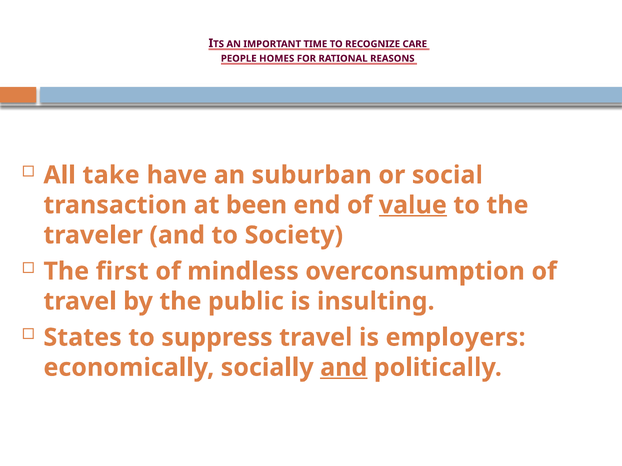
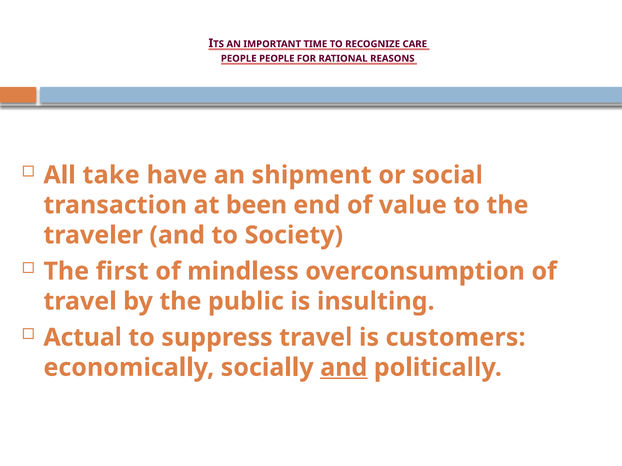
PEOPLE HOMES: HOMES -> PEOPLE
suburban: suburban -> shipment
value underline: present -> none
States: States -> Actual
employers: employers -> customers
